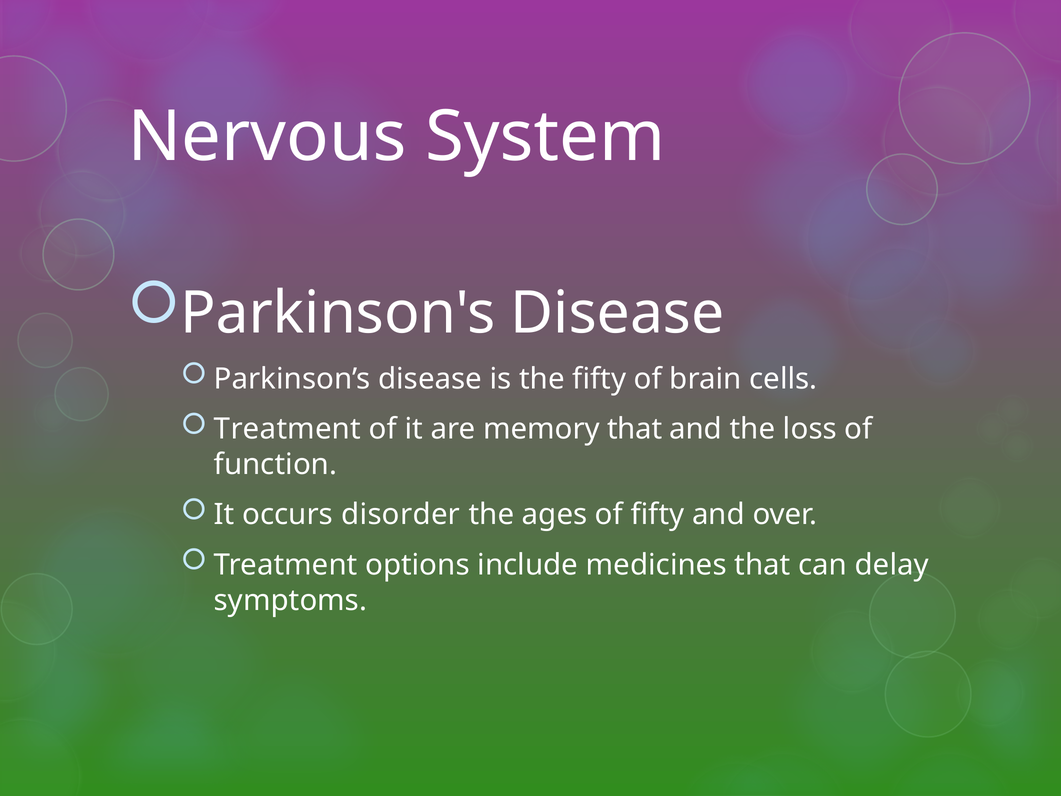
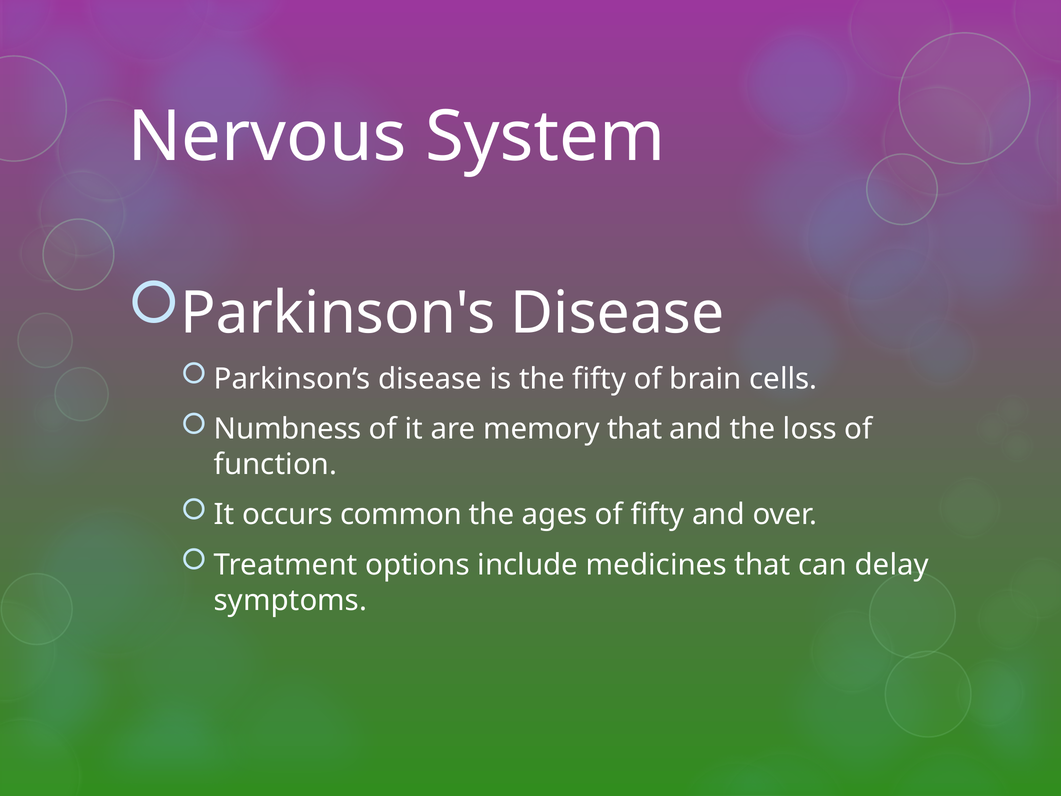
Treatment at (287, 429): Treatment -> Numbness
disorder: disorder -> common
